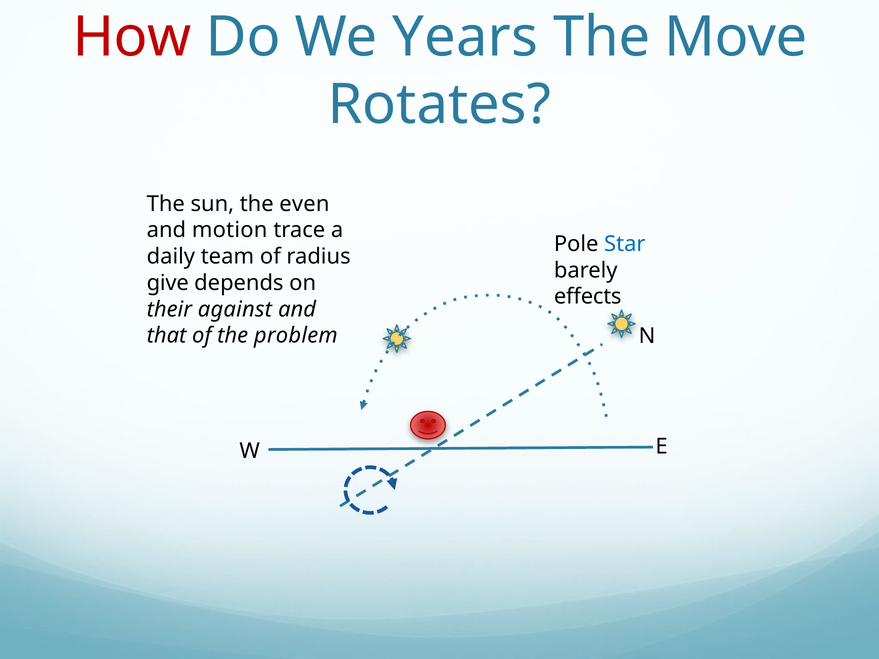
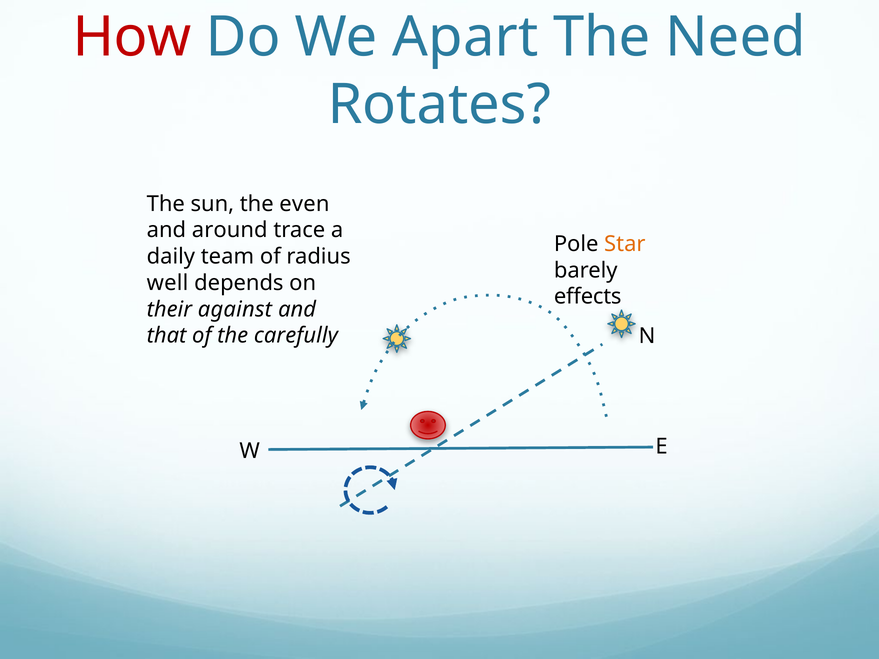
Years: Years -> Apart
Move: Move -> Need
motion: motion -> around
Star colour: blue -> orange
give: give -> well
problem: problem -> carefully
